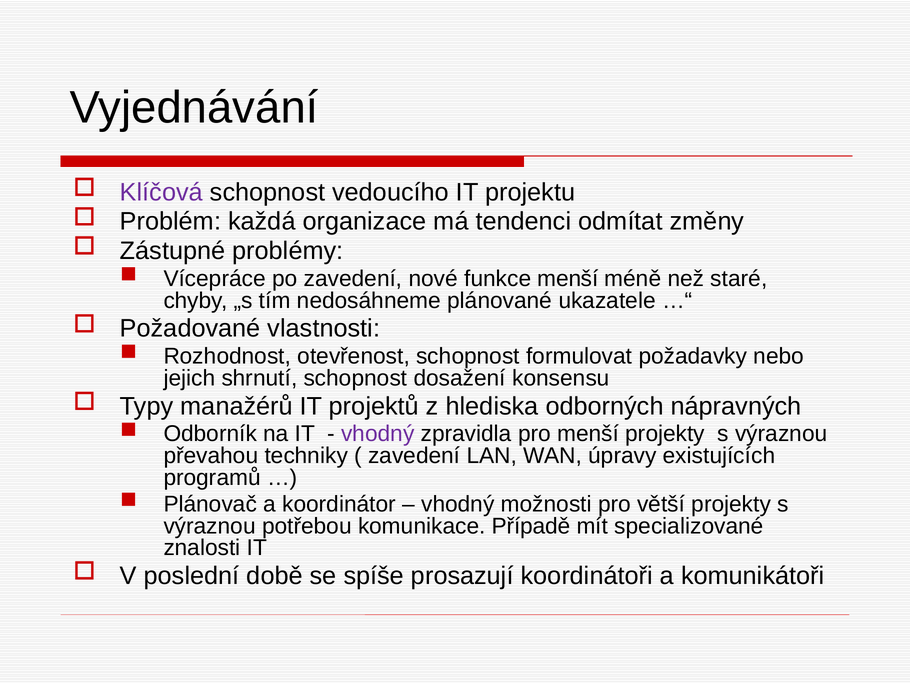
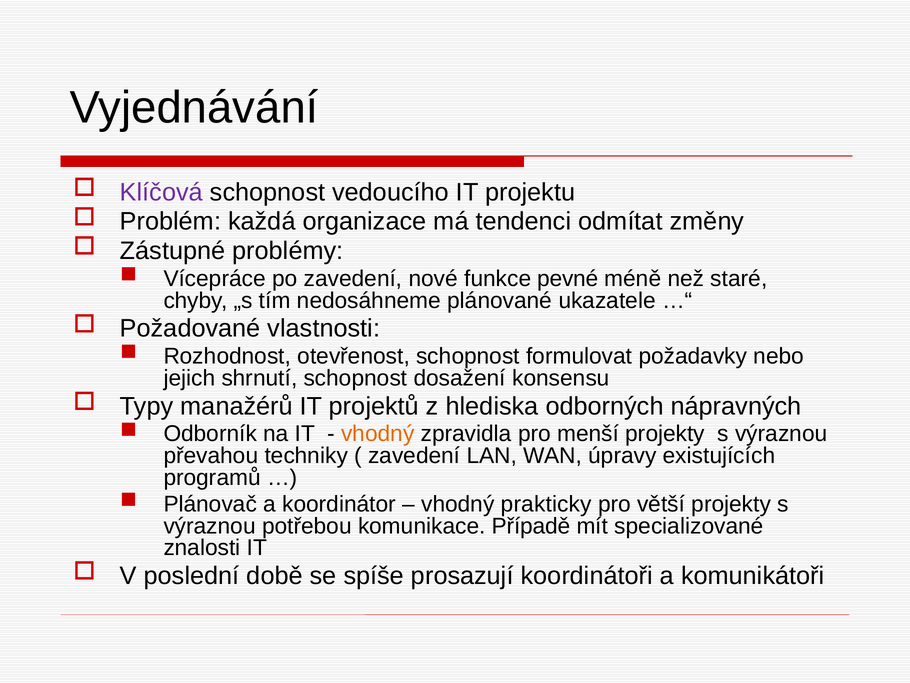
funkce menší: menší -> pevné
vhodný at (378, 434) colour: purple -> orange
možnosti: možnosti -> prakticky
